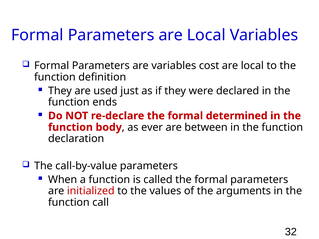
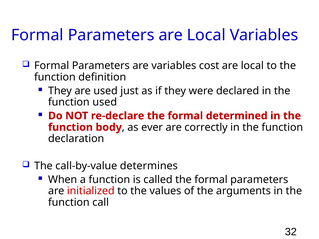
function ends: ends -> used
between: between -> correctly
call-by-value parameters: parameters -> determines
